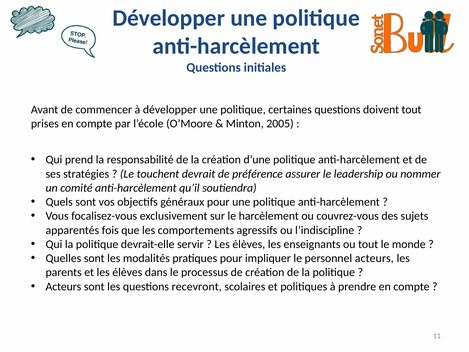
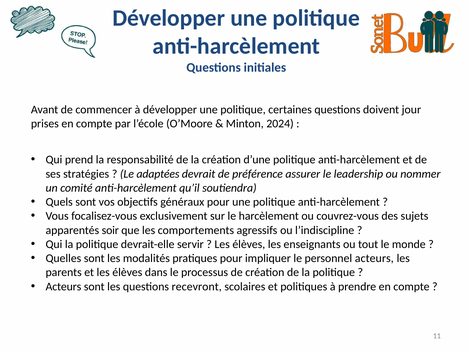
doivent tout: tout -> jour
2005: 2005 -> 2024
touchent: touchent -> adaptées
fois: fois -> soir
